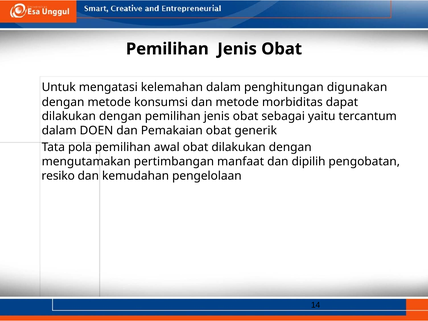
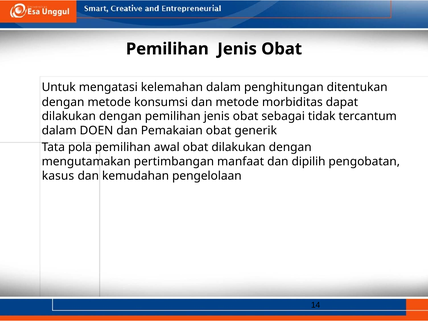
digunakan: digunakan -> ditentukan
yaitu: yaitu -> tidak
resiko: resiko -> kasus
